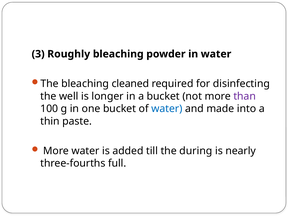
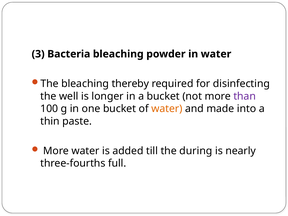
Roughly: Roughly -> Bacteria
cleaned: cleaned -> thereby
water at (167, 109) colour: blue -> orange
